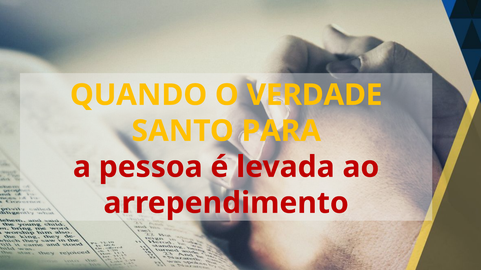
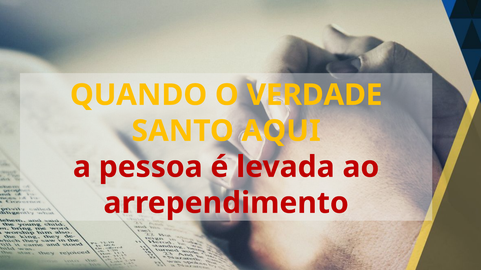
PARA: PARA -> AQUI
